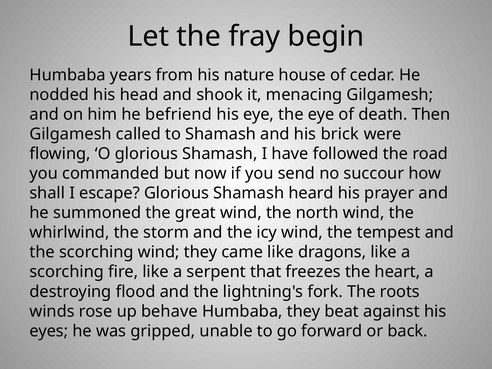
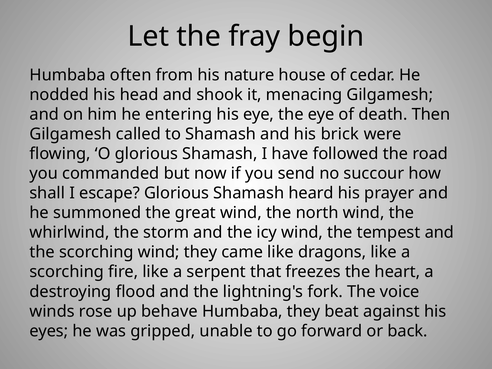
years: years -> often
befriend: befriend -> entering
roots: roots -> voice
